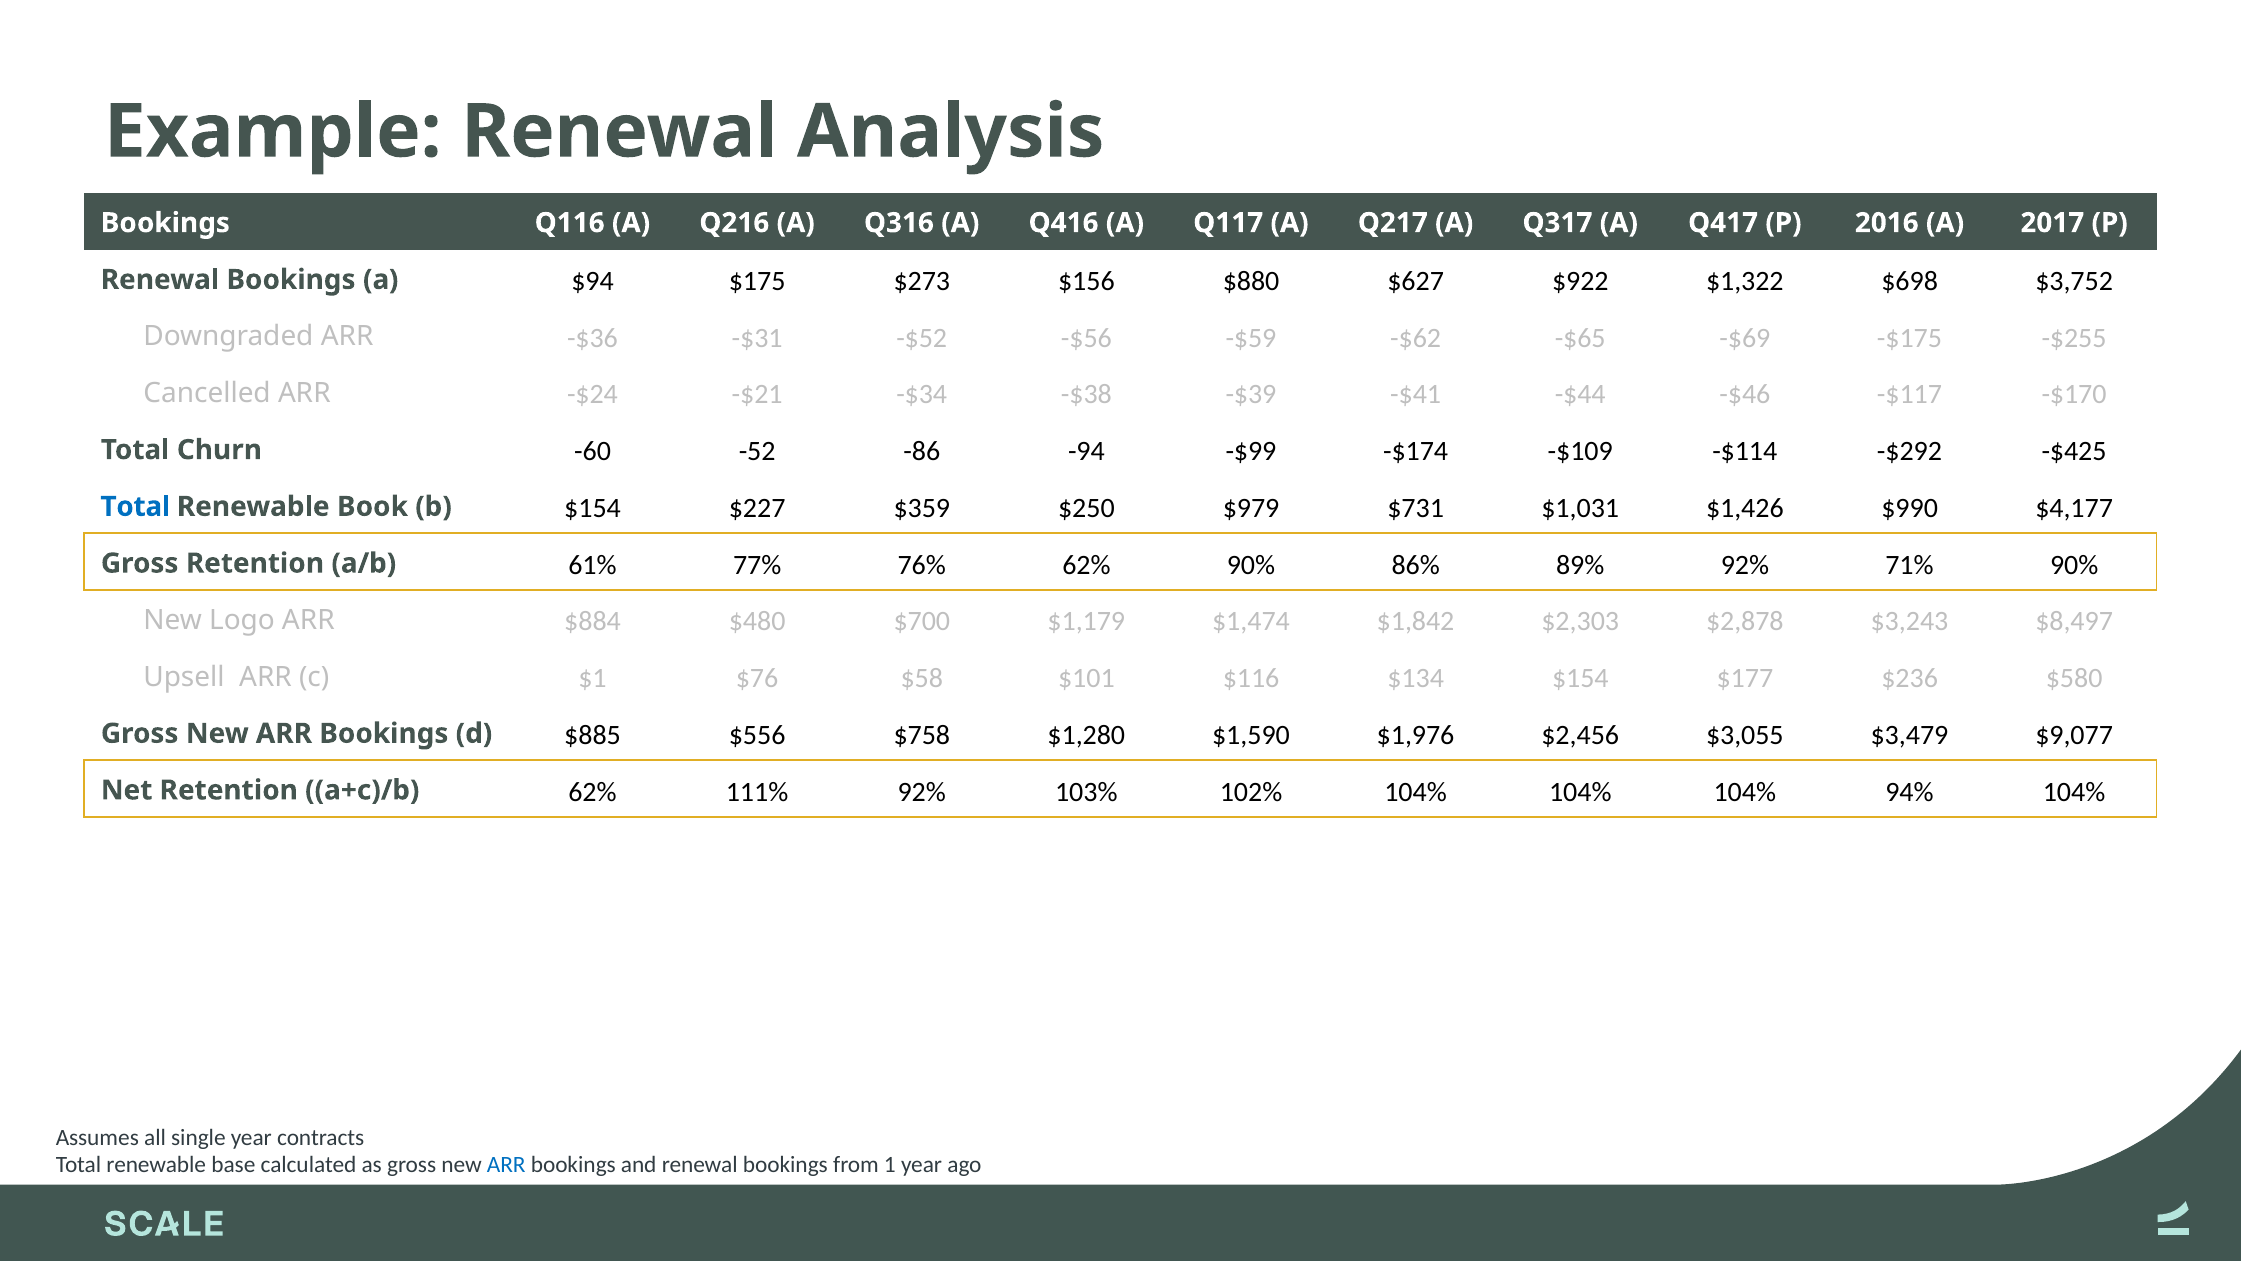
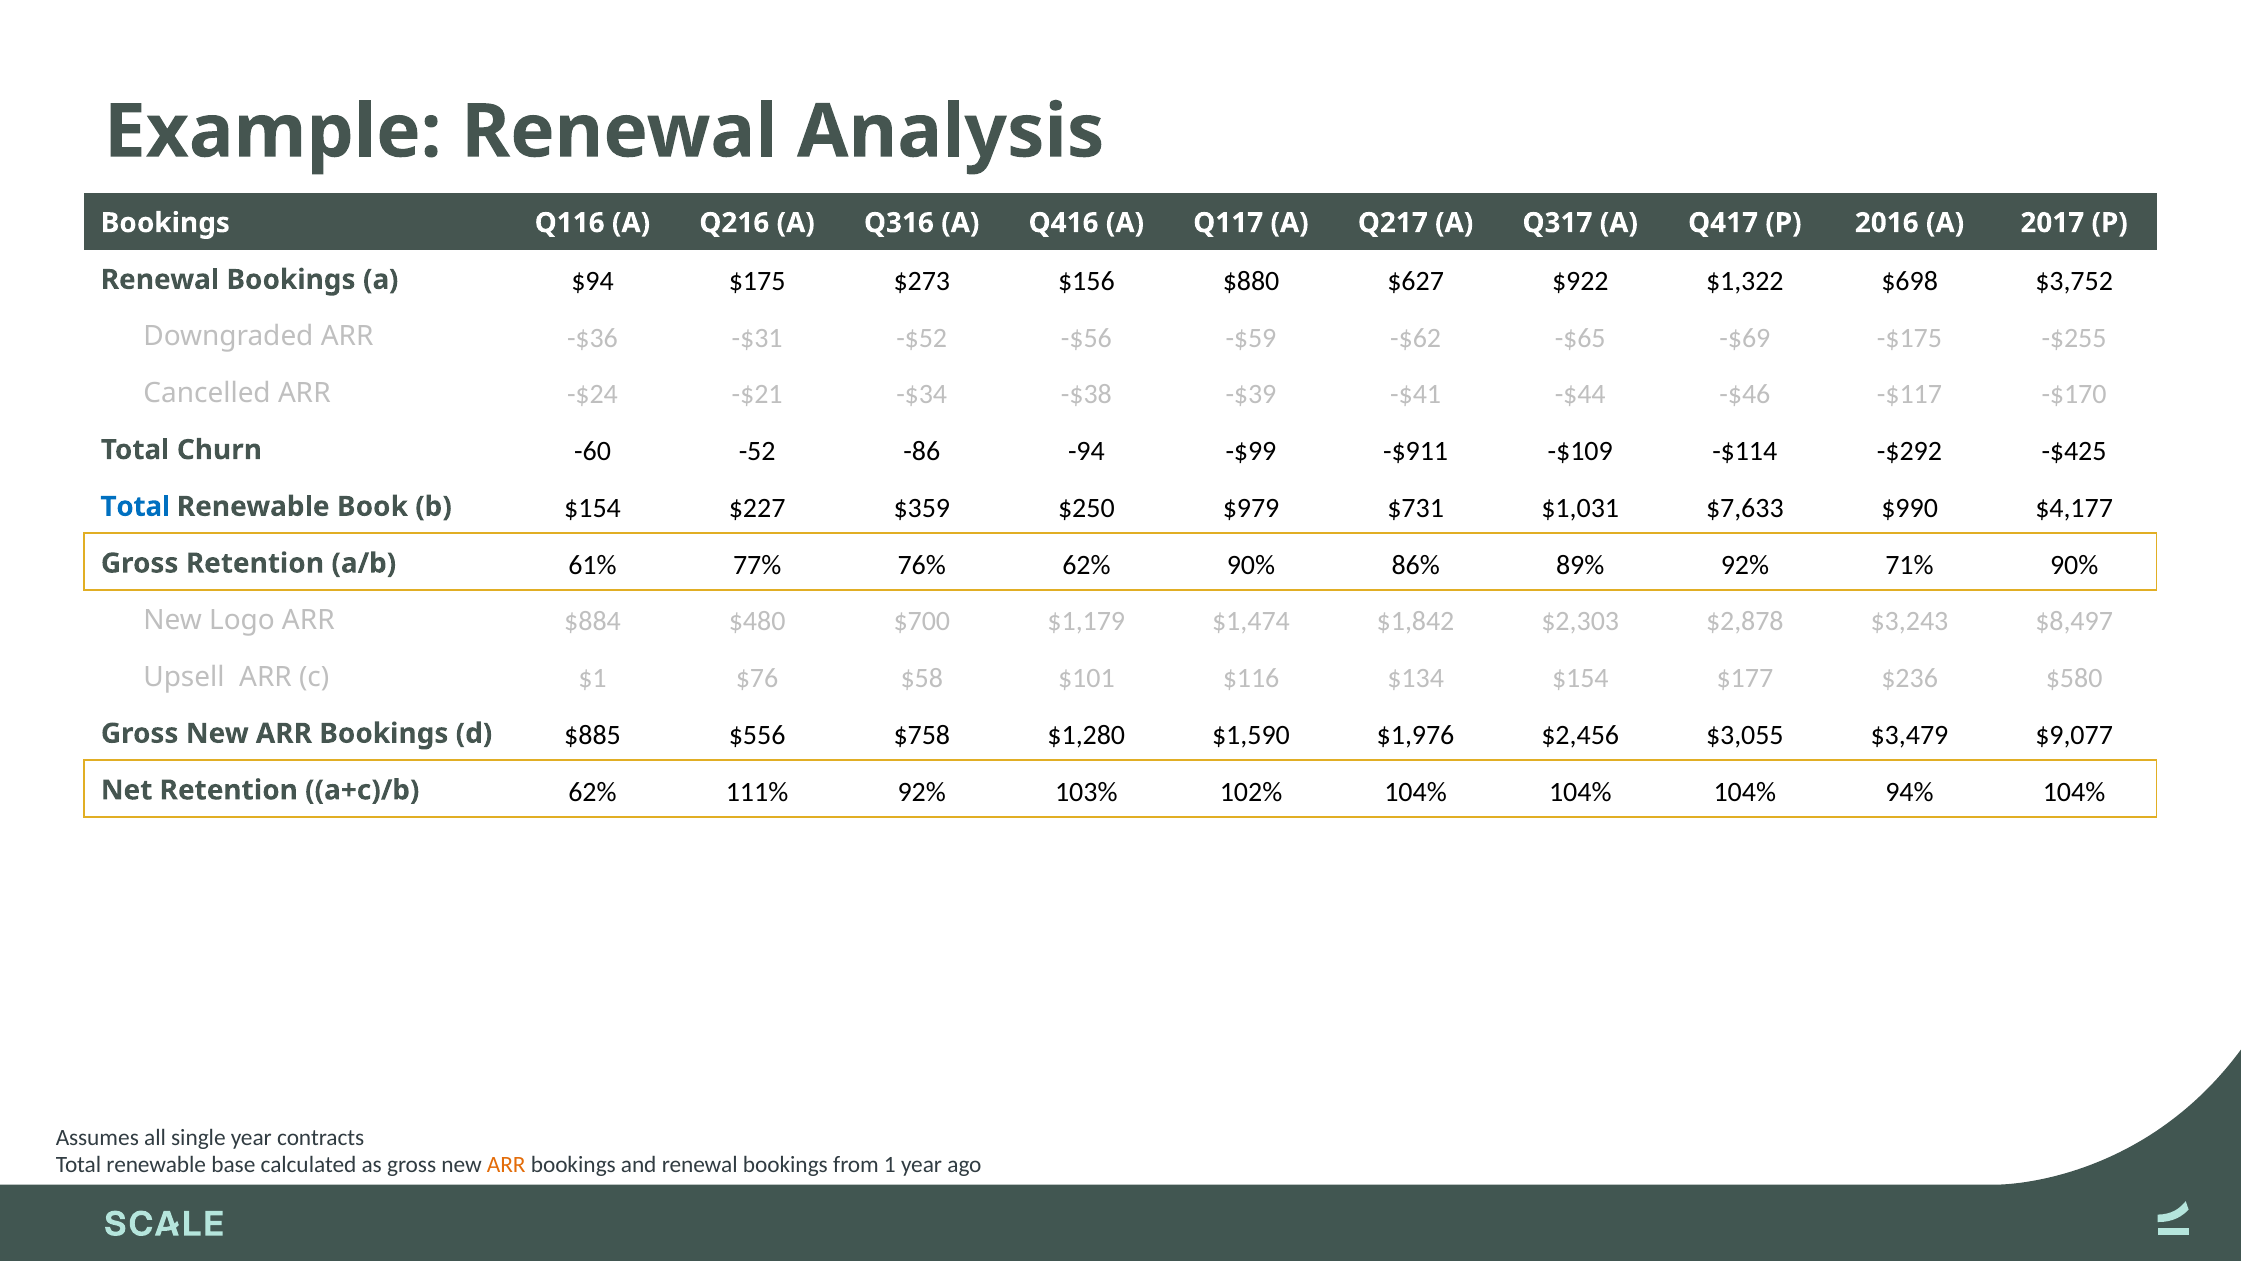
-$174: -$174 -> -$911
$1,426: $1,426 -> $7,633
ARR at (506, 1164) colour: blue -> orange
